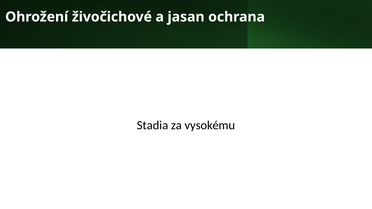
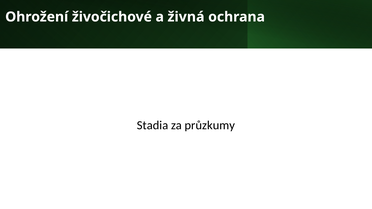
jasan: jasan -> živná
vysokému: vysokému -> průzkumy
